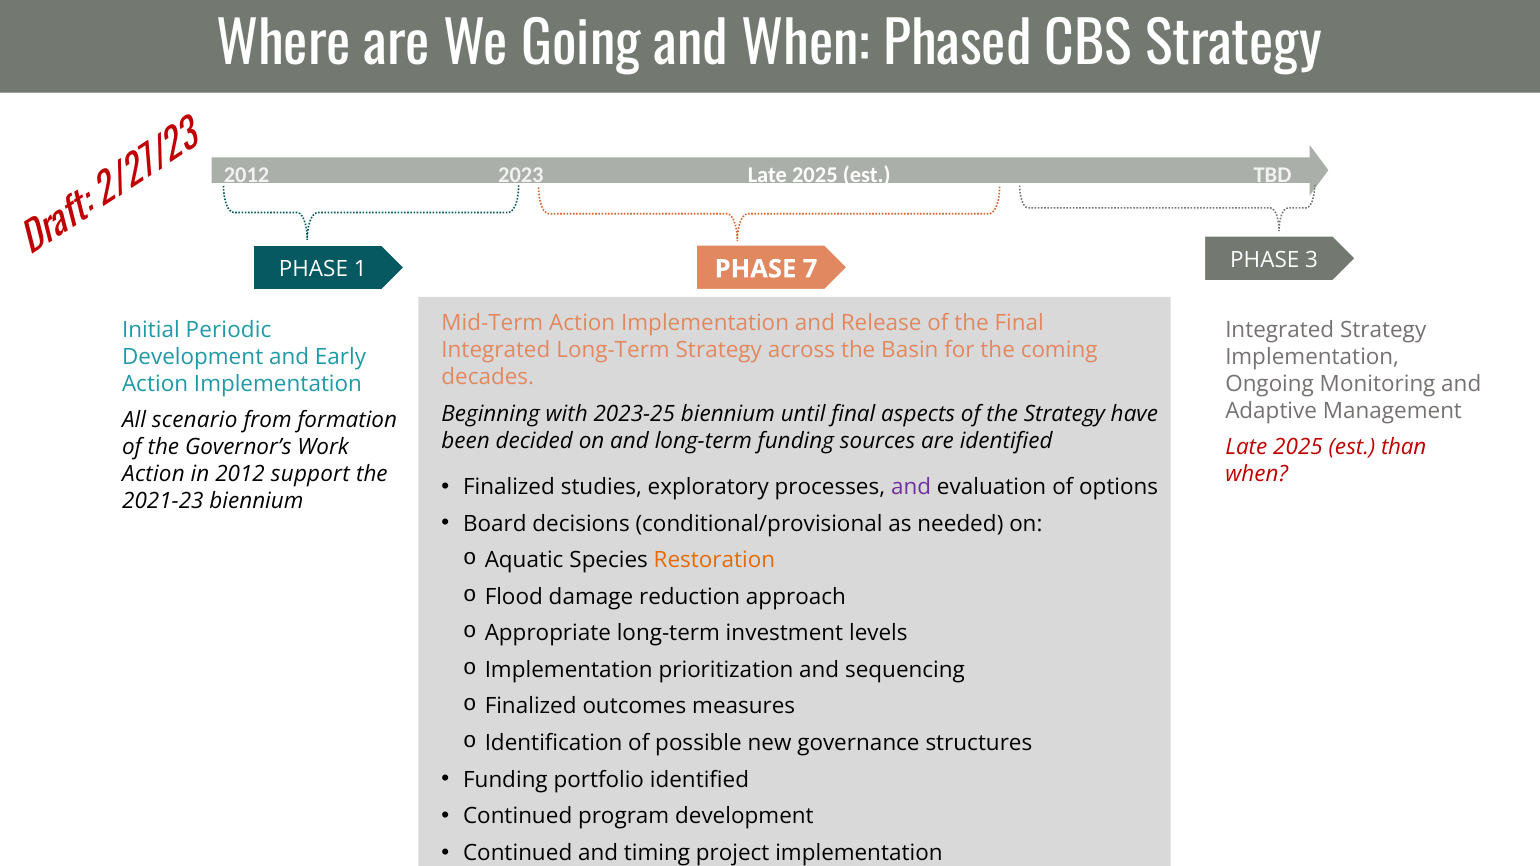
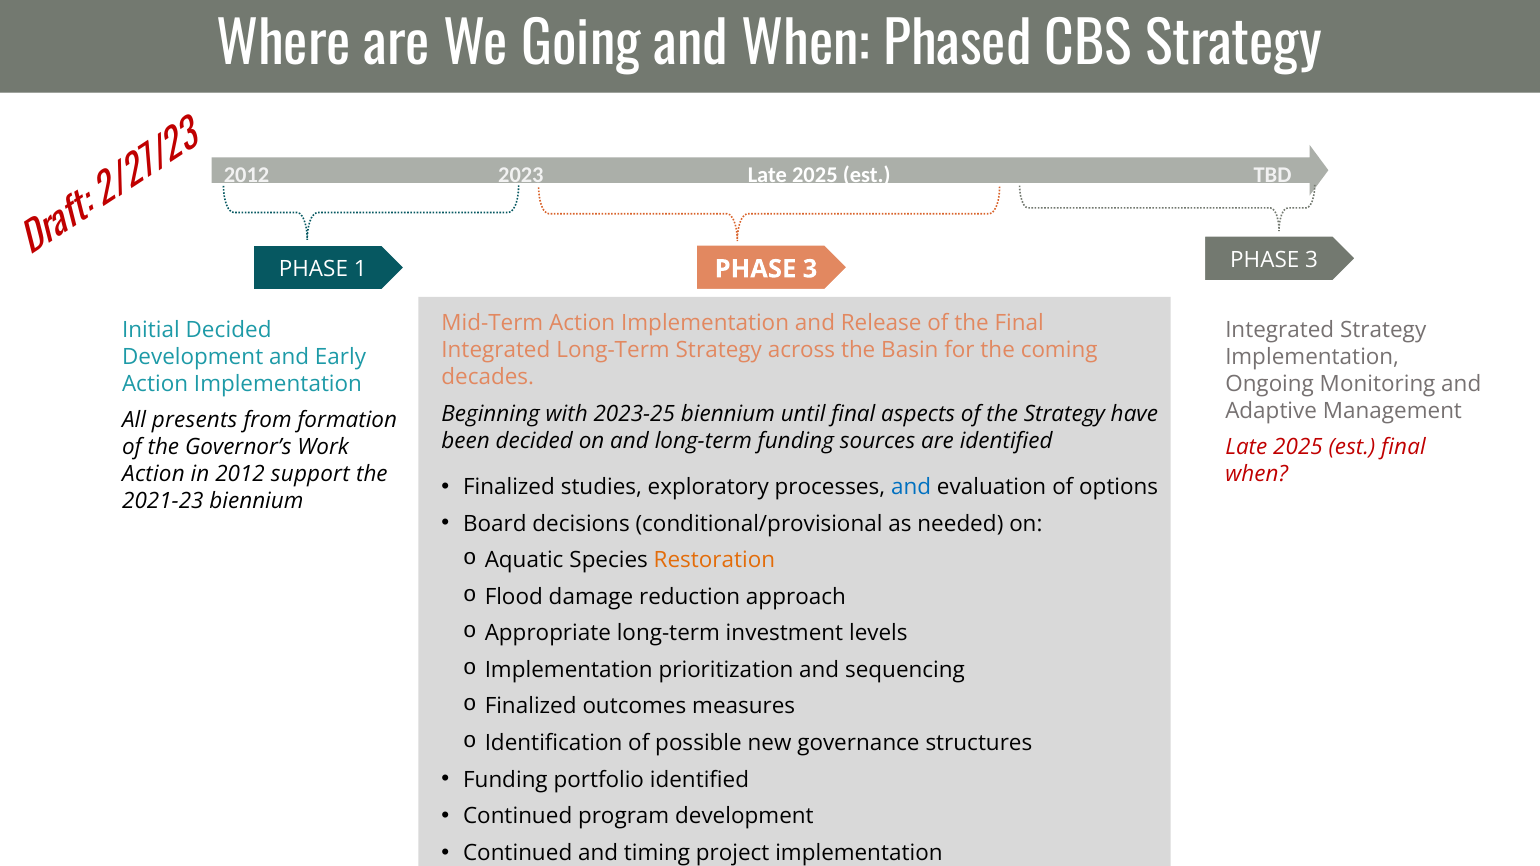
7 at (810, 269): 7 -> 3
Initial Periodic: Periodic -> Decided
scenario: scenario -> presents
est than: than -> final
and at (911, 487) colour: purple -> blue
